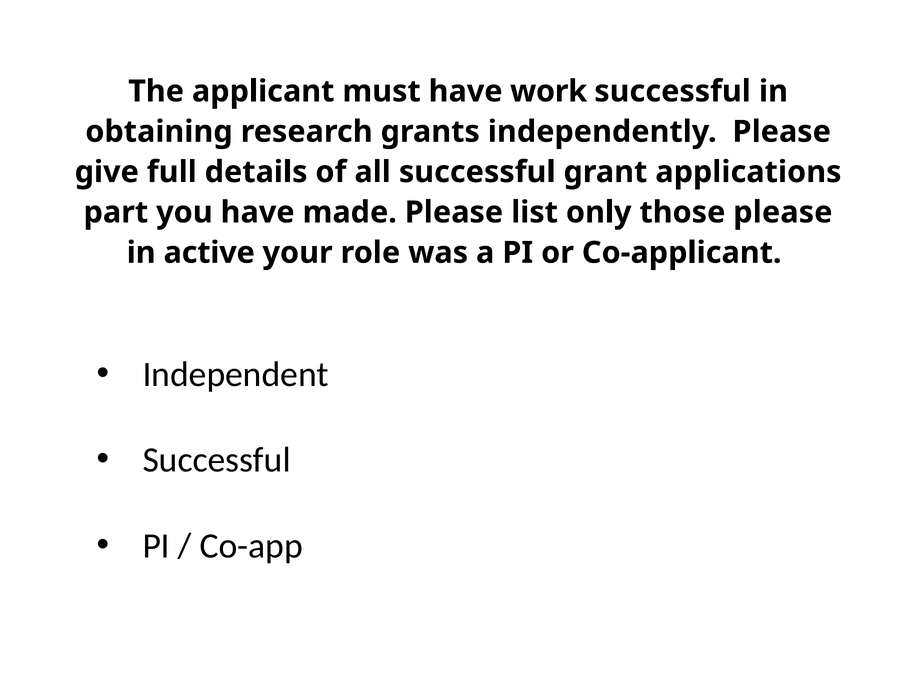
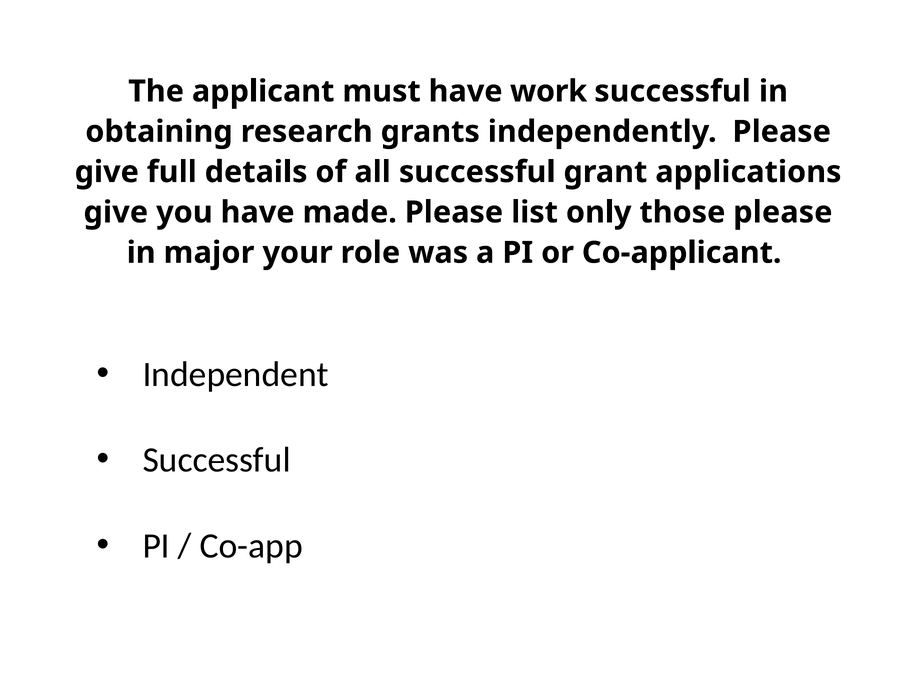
part at (116, 212): part -> give
active: active -> major
